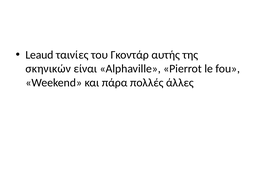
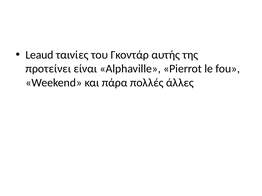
σκηνικών: σκηνικών -> προτείνει
